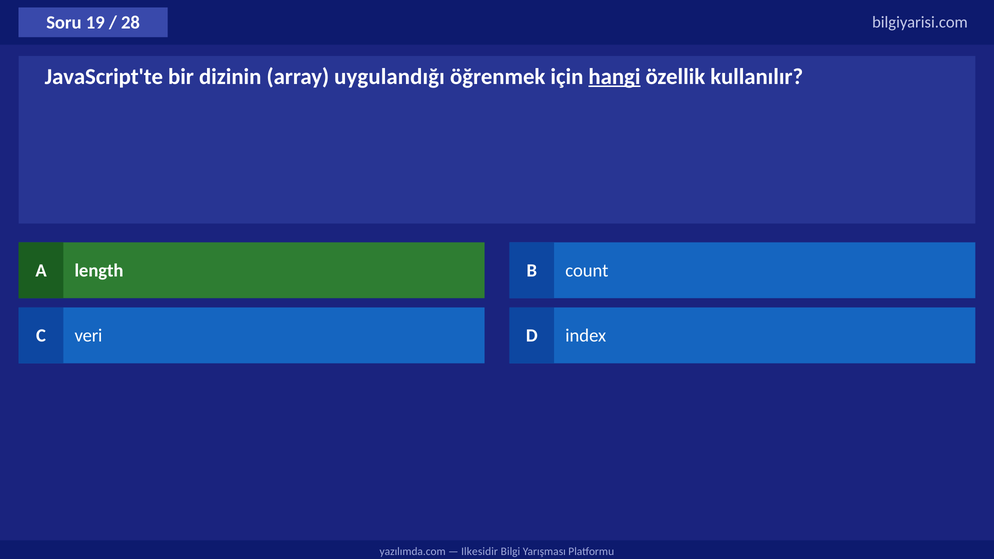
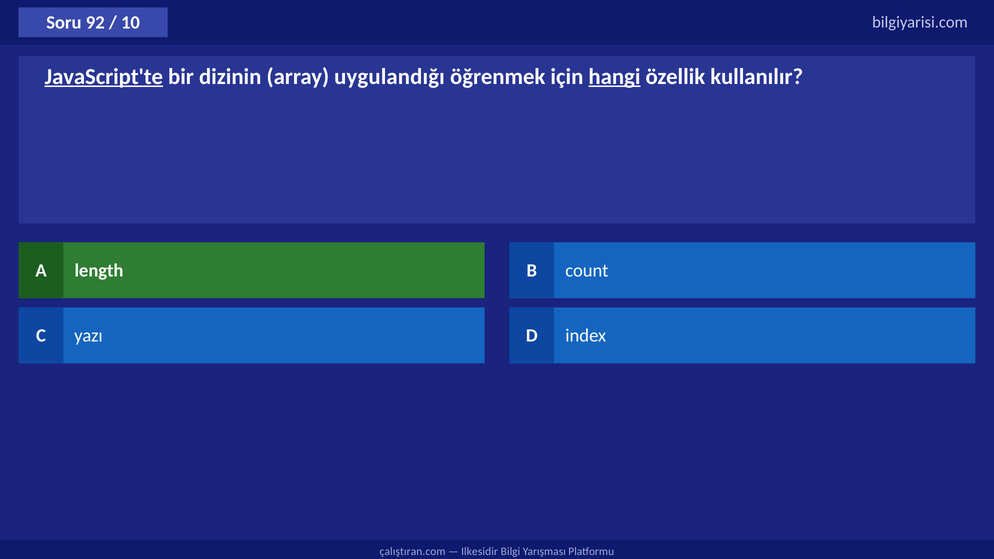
19: 19 -> 92
28: 28 -> 10
JavaScript'te underline: none -> present
veri: veri -> yazı
yazılımda.com: yazılımda.com -> çalıştıran.com
